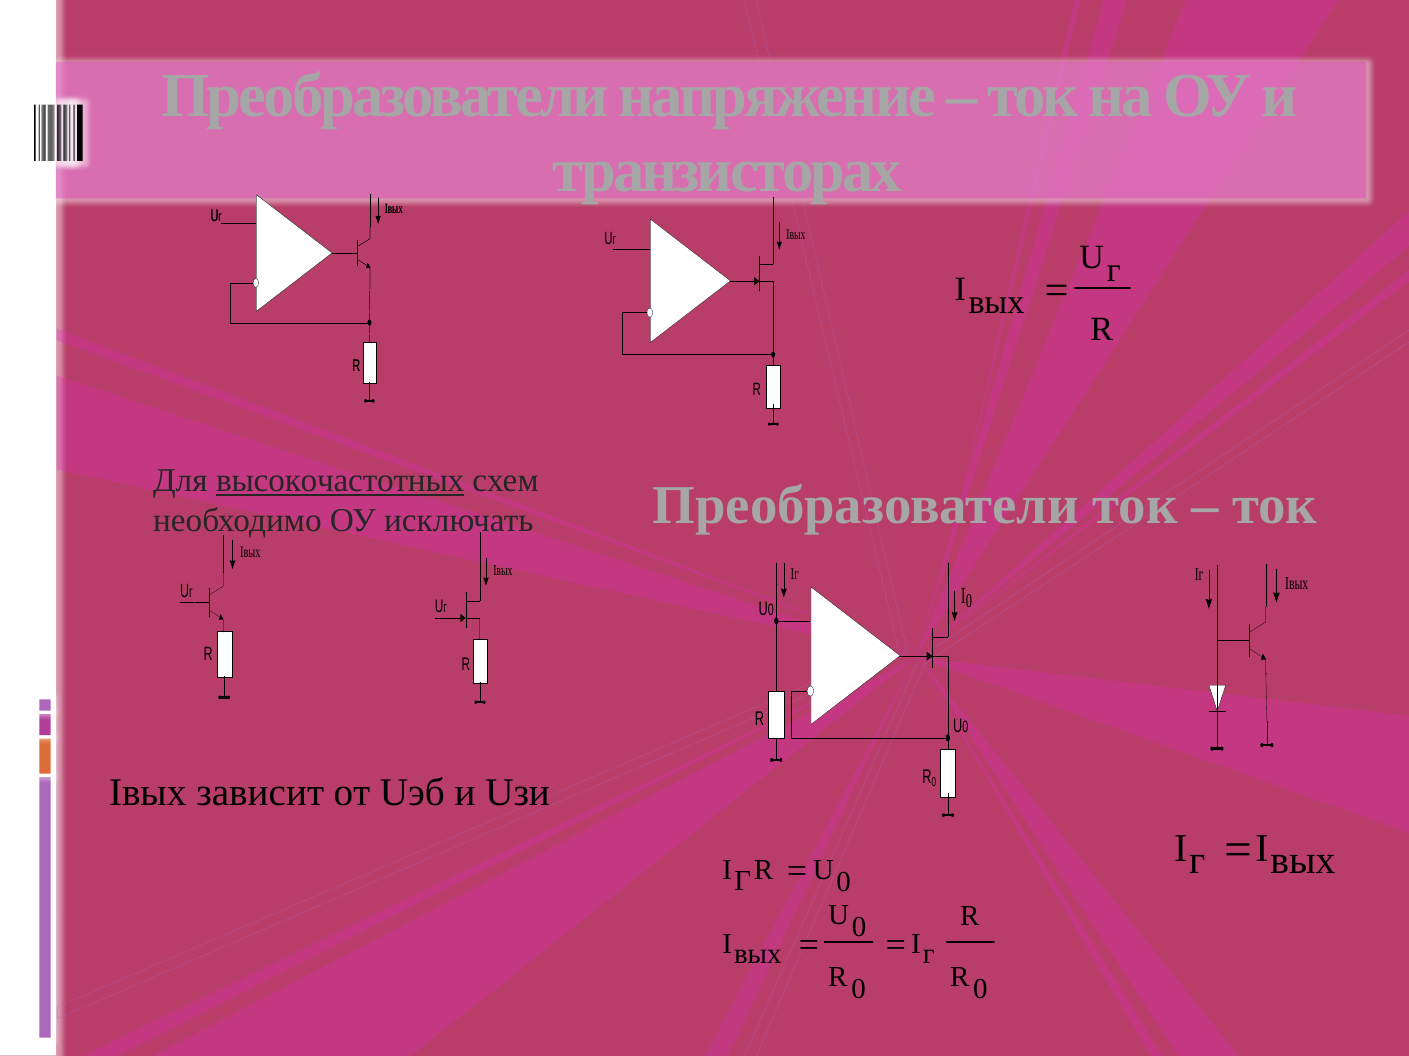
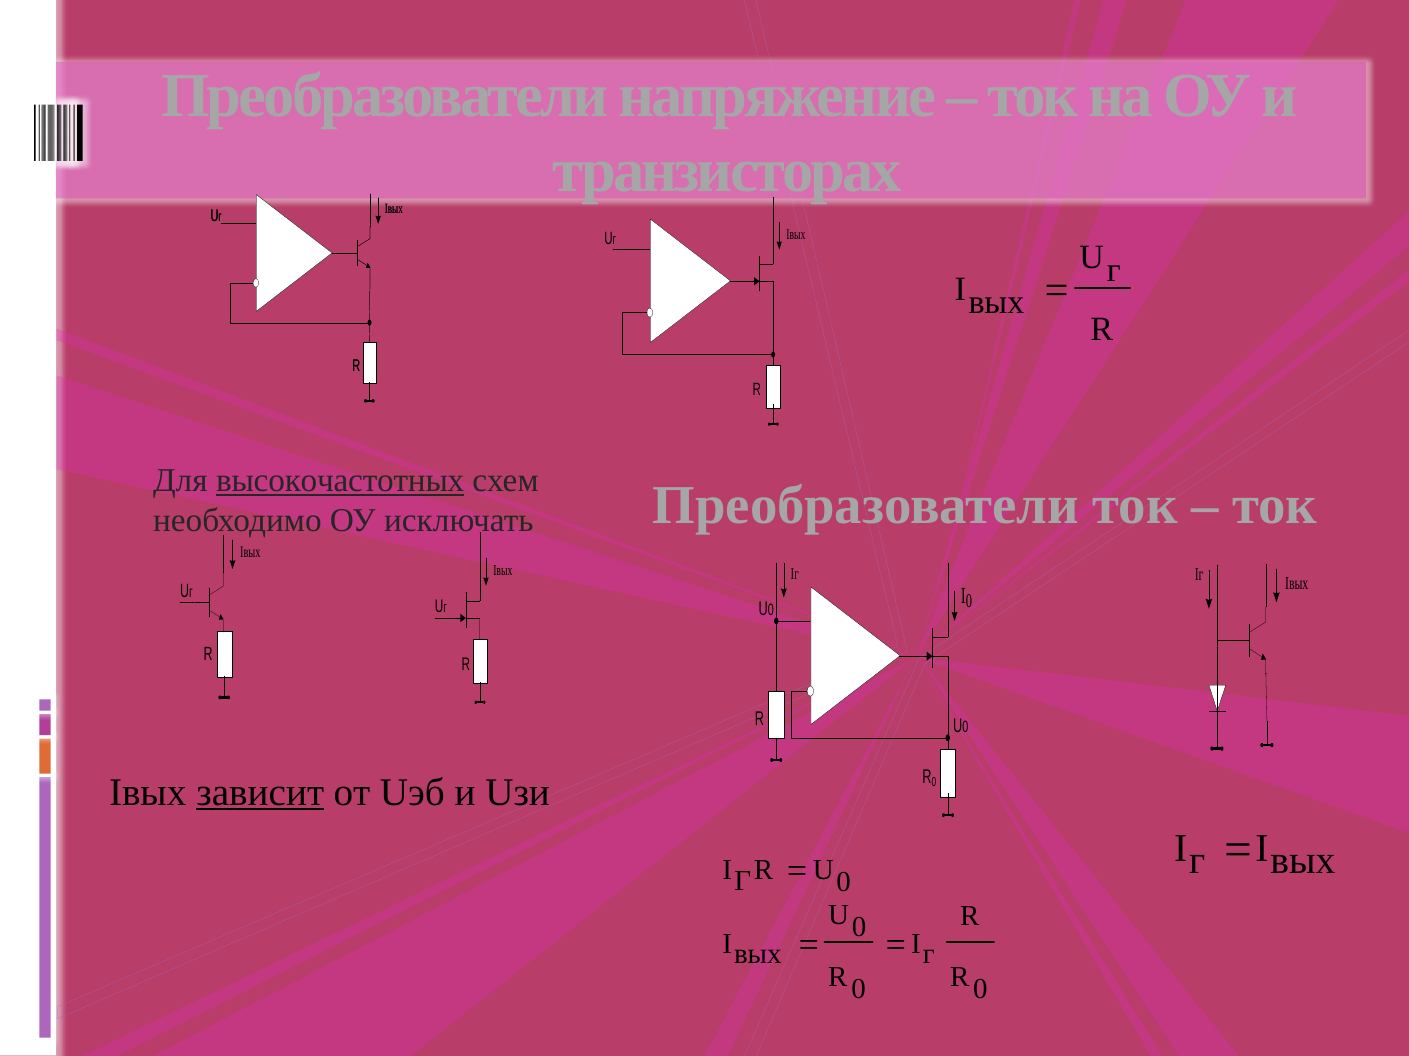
зависит underline: none -> present
